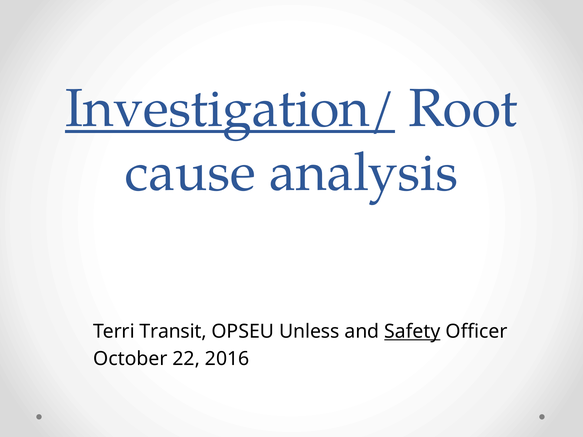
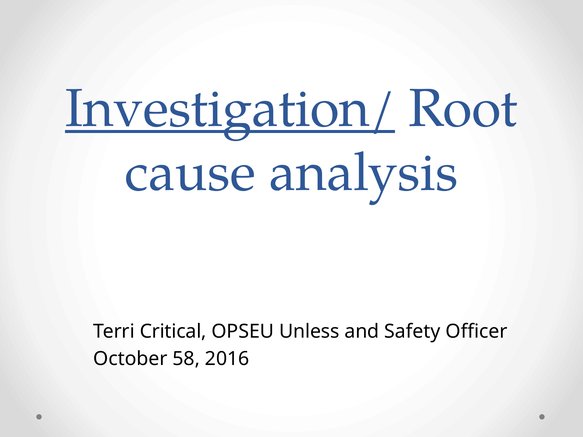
Transit: Transit -> Critical
Safety underline: present -> none
22: 22 -> 58
